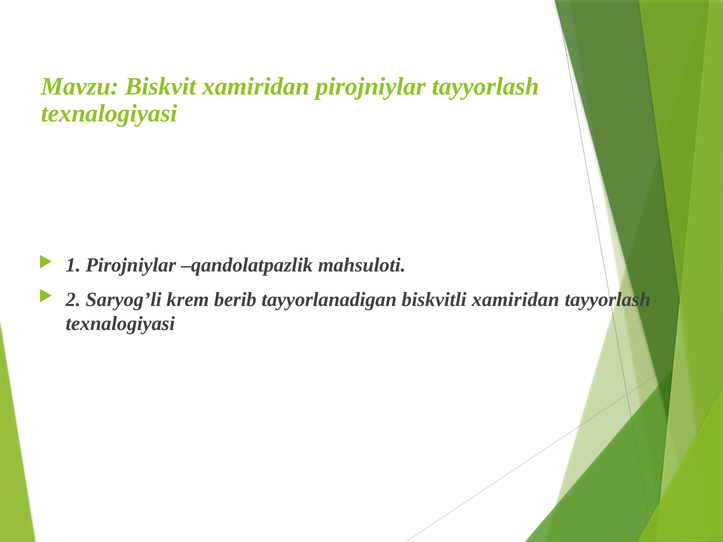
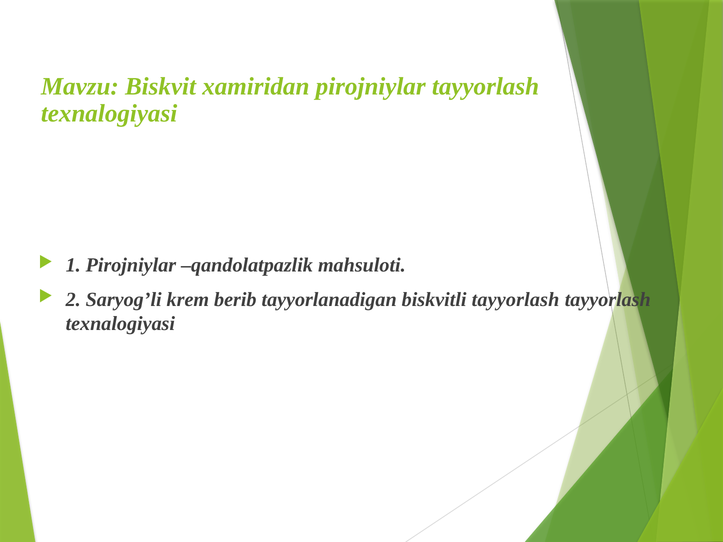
biskvitli xamiridan: xamiridan -> tayyorlash
